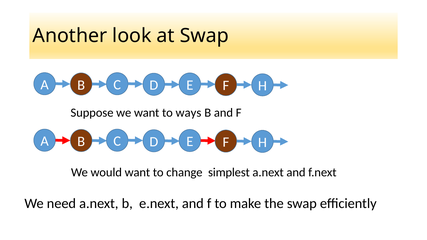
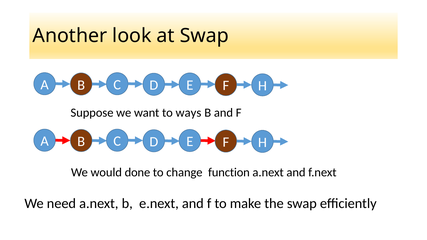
would want: want -> done
simplest: simplest -> function
